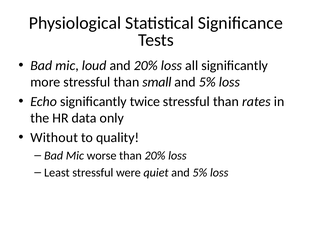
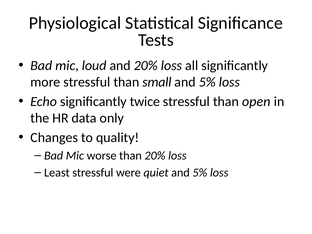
rates: rates -> open
Without: Without -> Changes
